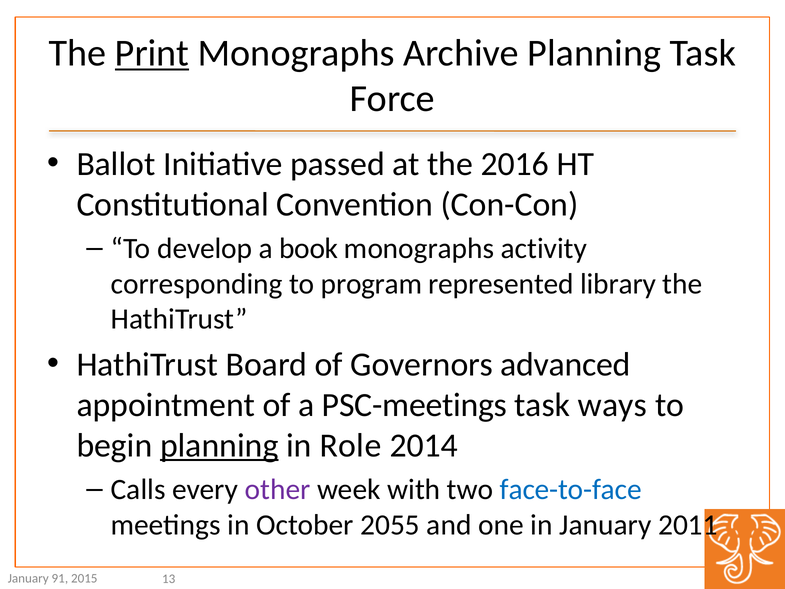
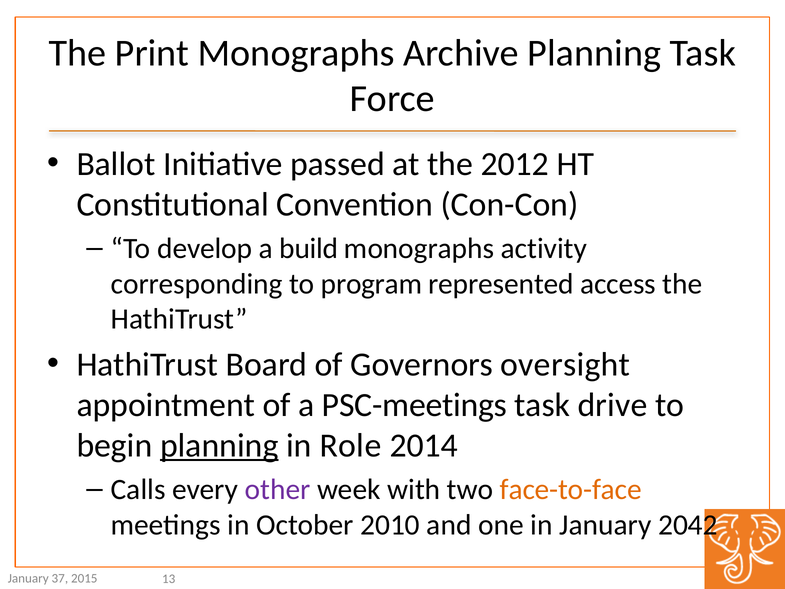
Print underline: present -> none
2016: 2016 -> 2012
book: book -> build
library: library -> access
advanced: advanced -> oversight
ways: ways -> drive
face-to-face colour: blue -> orange
2055: 2055 -> 2010
2011: 2011 -> 2042
91: 91 -> 37
